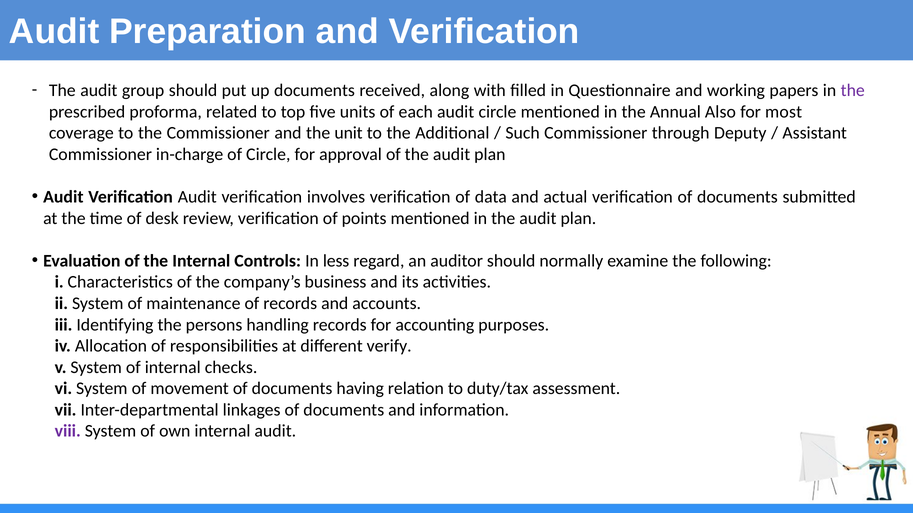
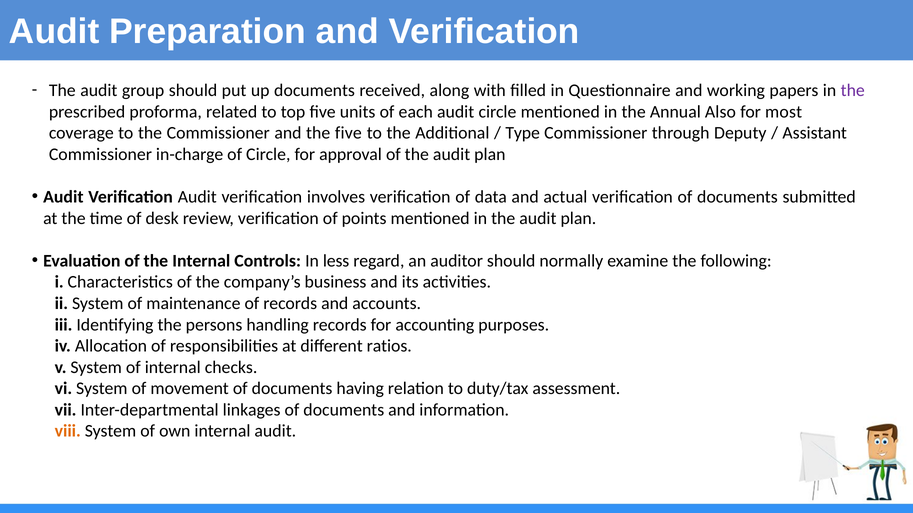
the unit: unit -> five
Such: Such -> Type
verify: verify -> ratios
viii colour: purple -> orange
